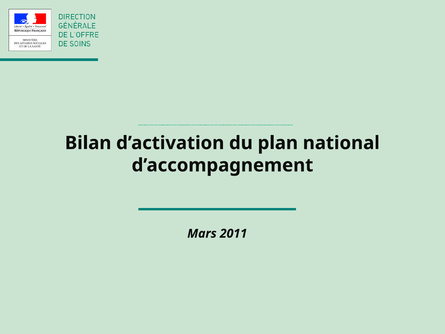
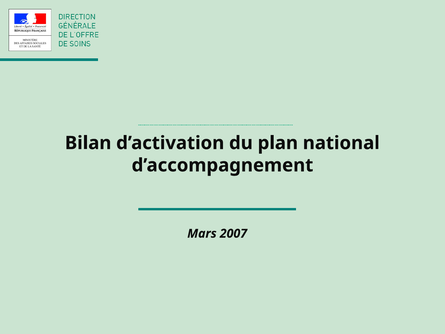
2011: 2011 -> 2007
